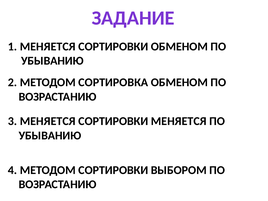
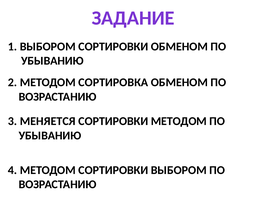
1 МЕНЯЕТСЯ: МЕНЯЕТСЯ -> ВЫБОРОМ
СОРТИРОВКИ МЕНЯЕТСЯ: МЕНЯЕТСЯ -> МЕТОДОМ
